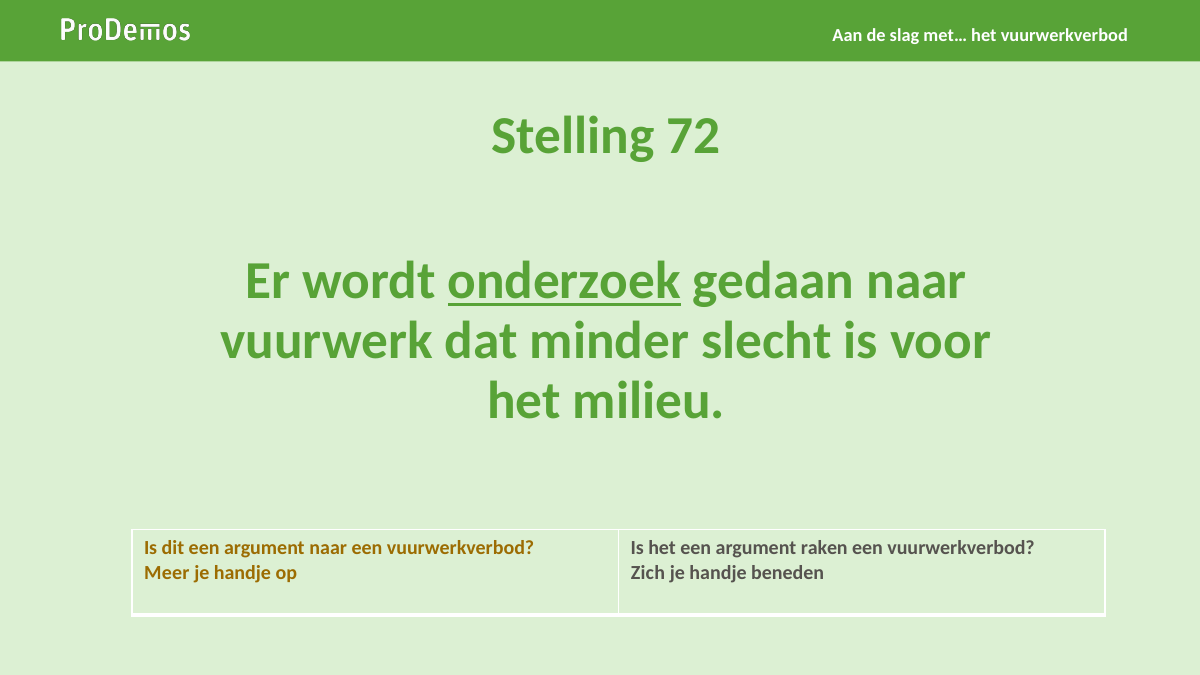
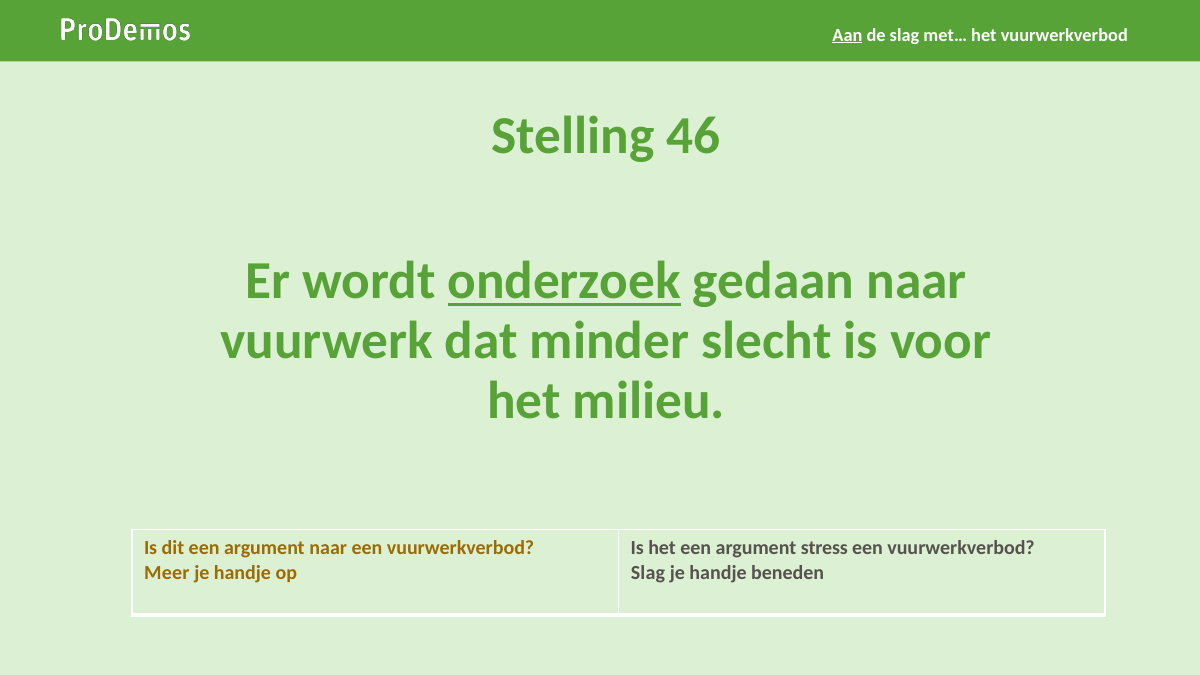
Aan underline: none -> present
72: 72 -> 46
raken: raken -> stress
Zich at (648, 573): Zich -> Slag
